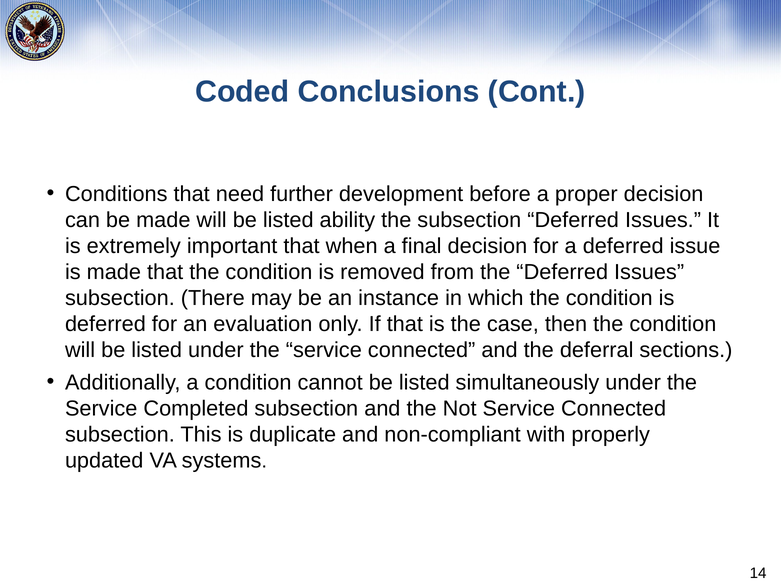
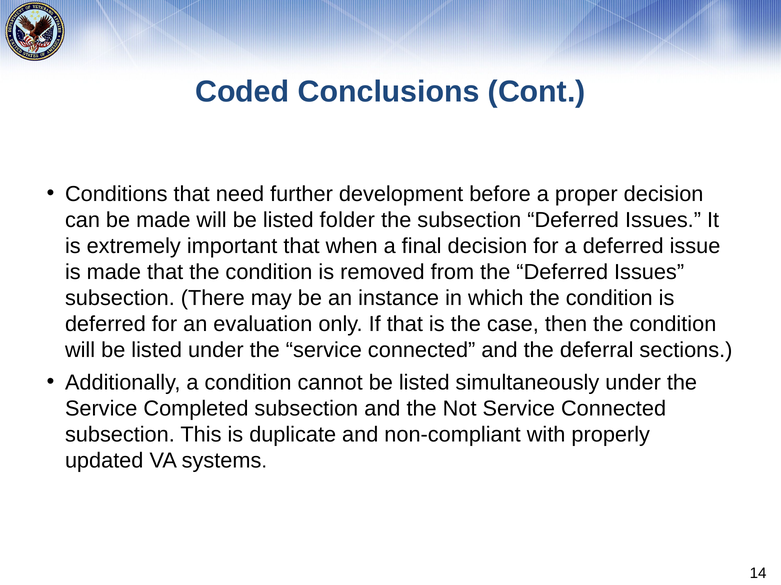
ability: ability -> folder
